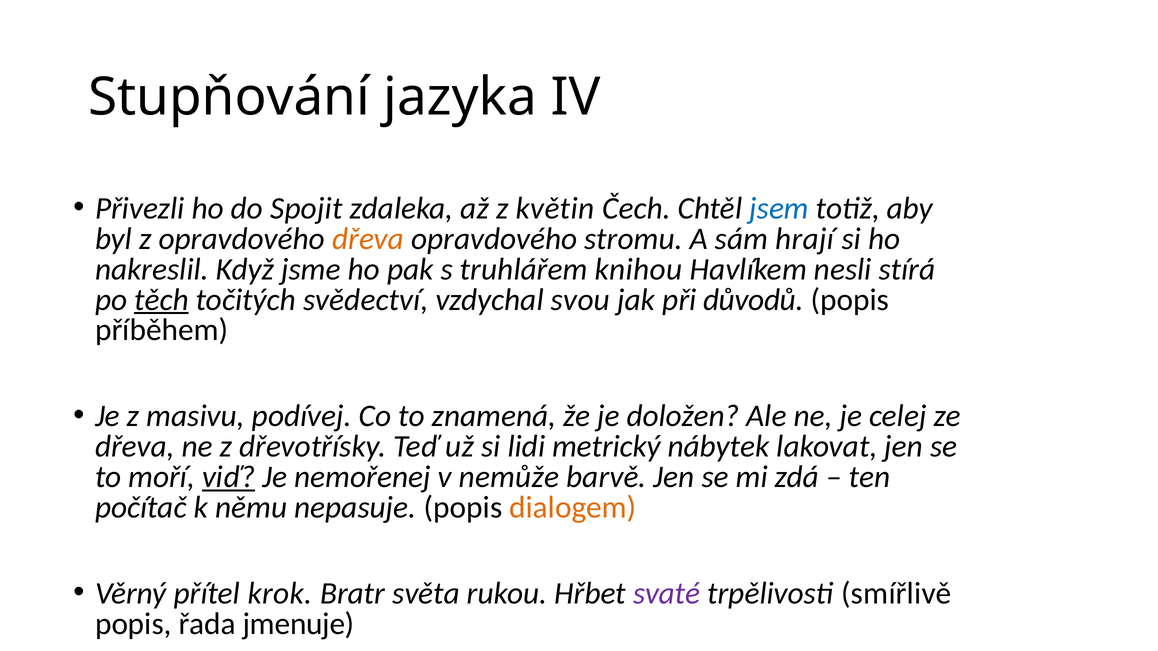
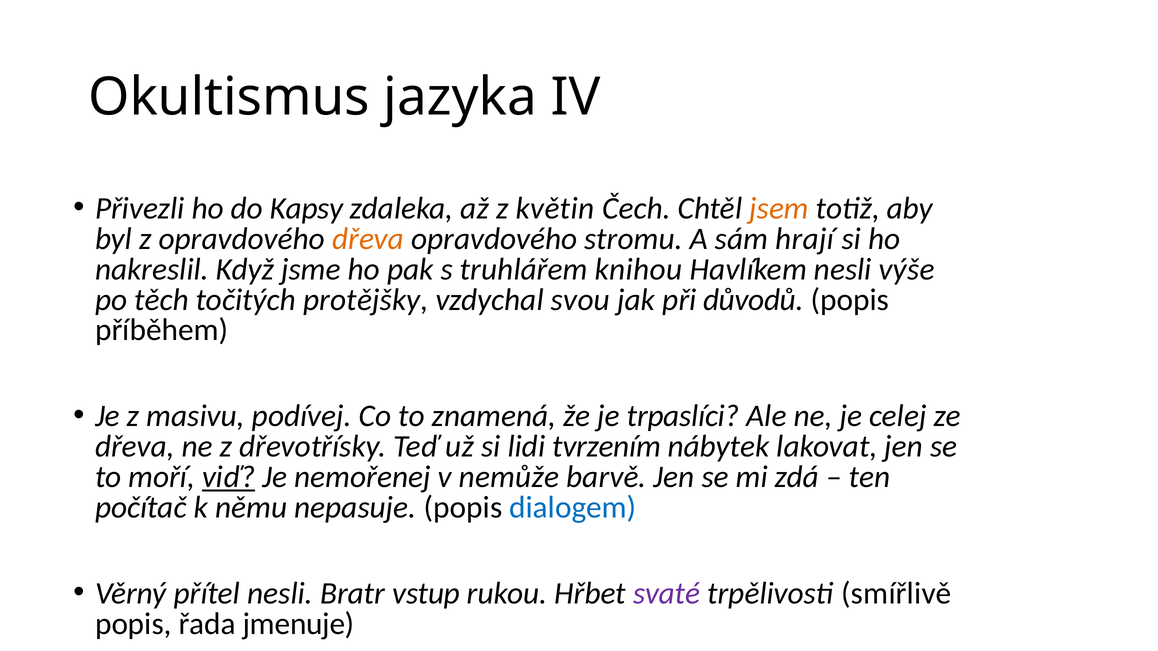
Stupňování: Stupňování -> Okultismus
Spojit: Spojit -> Kapsy
jsem colour: blue -> orange
stírá: stírá -> výše
těch underline: present -> none
svědectví: svědectví -> protějšky
doložen: doložen -> trpaslíci
metrický: metrický -> tvrzením
dialogem colour: orange -> blue
přítel krok: krok -> nesli
světa: světa -> vstup
